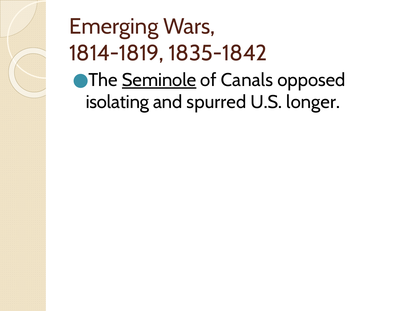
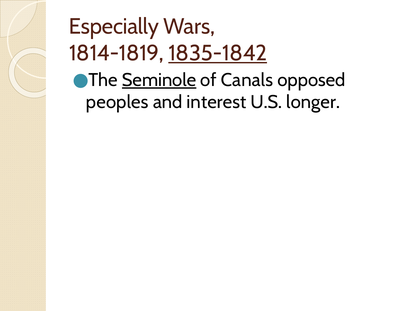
Emerging: Emerging -> Especially
1835-1842 underline: none -> present
isolating: isolating -> peoples
spurred: spurred -> interest
